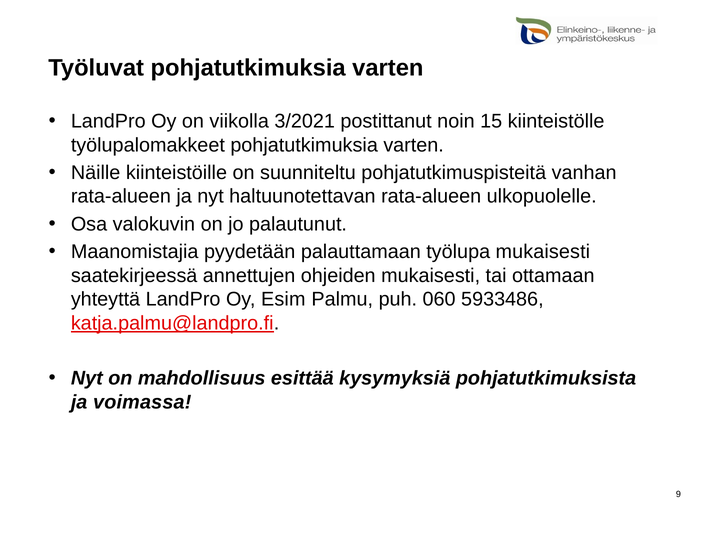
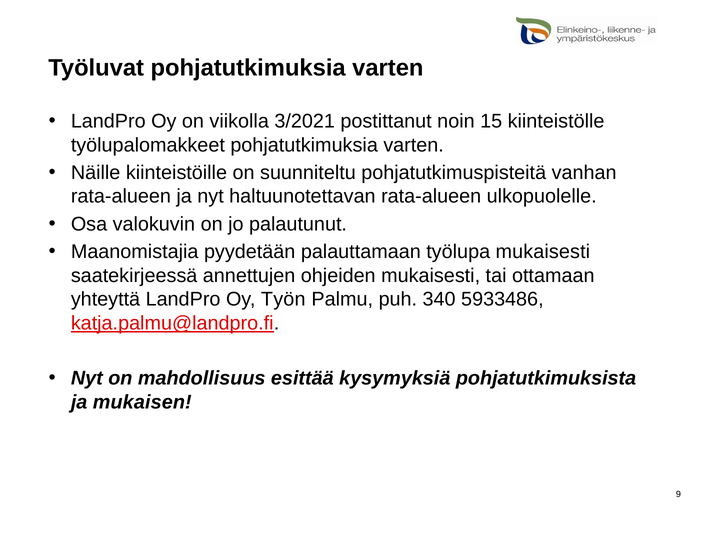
Esim: Esim -> Työn
060: 060 -> 340
voimassa: voimassa -> mukaisen
